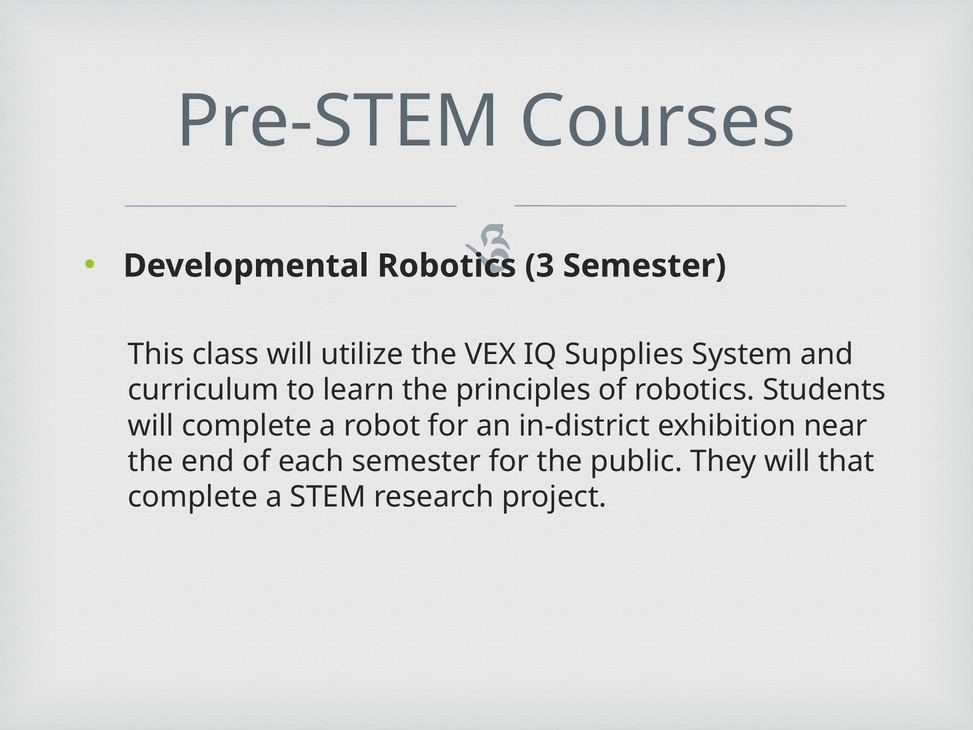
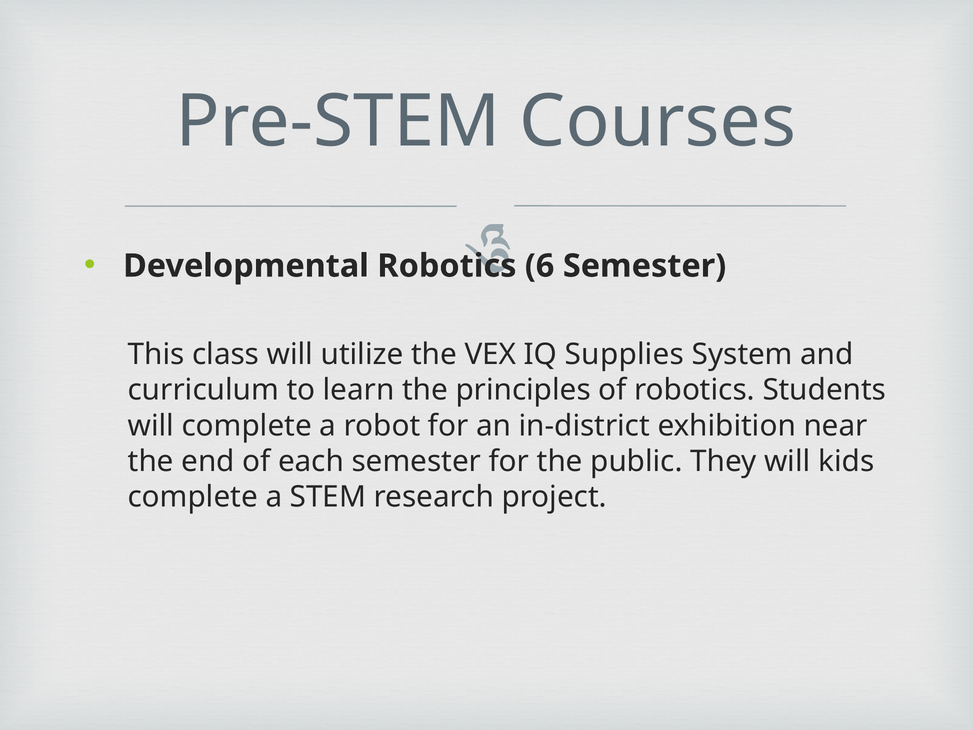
3: 3 -> 6
that: that -> kids
